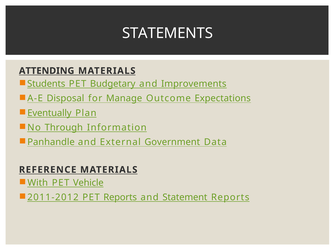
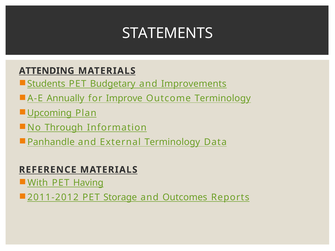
Disposal: Disposal -> Annually
Manage: Manage -> Improve
Outcome Expectations: Expectations -> Terminology
Eventually: Eventually -> Upcoming
External Government: Government -> Terminology
Vehicle: Vehicle -> Having
PET Reports: Reports -> Storage
Statement: Statement -> Outcomes
